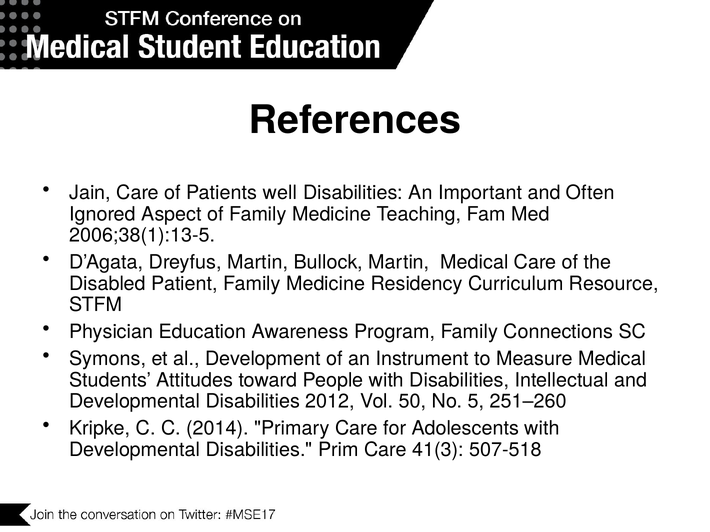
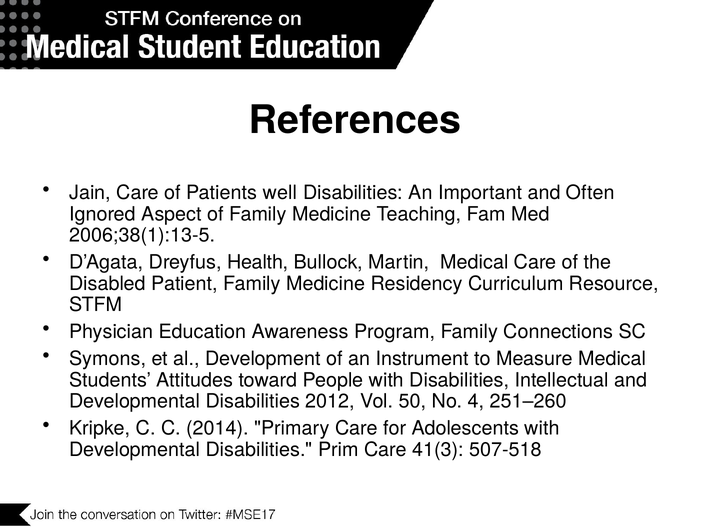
Dreyfus Martin: Martin -> Health
5: 5 -> 4
